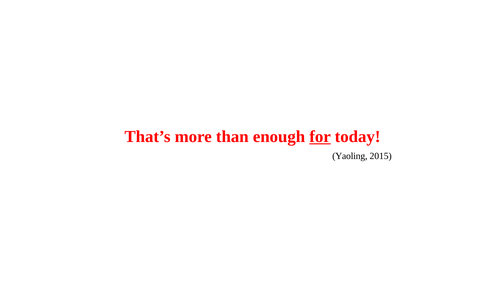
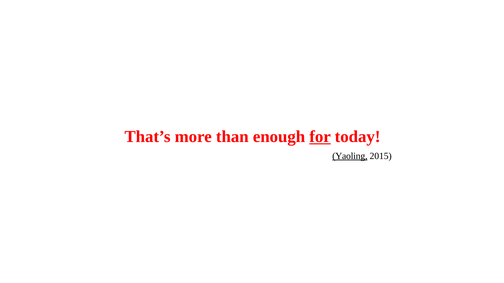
Yaoling underline: none -> present
